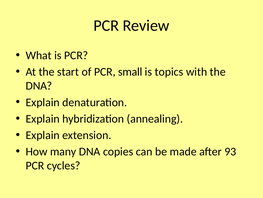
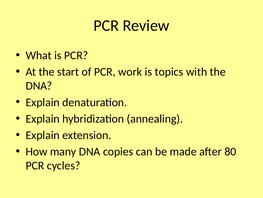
small: small -> work
93: 93 -> 80
